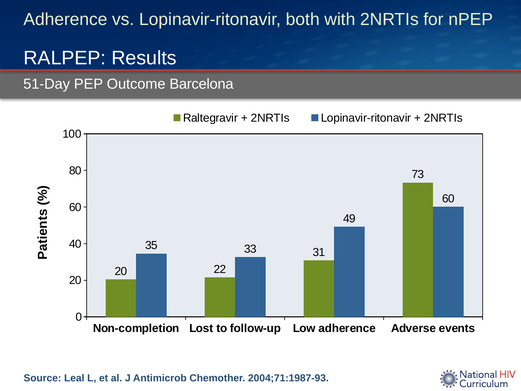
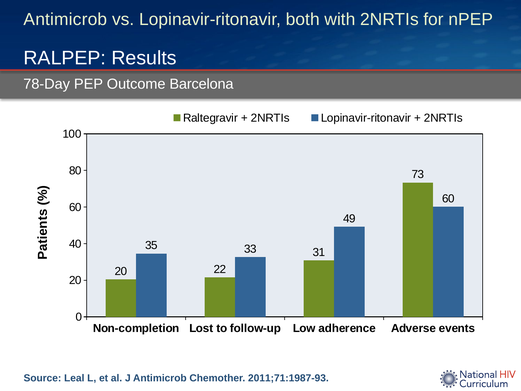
Adherence at (66, 19): Adherence -> Antimicrob
51-Day: 51-Day -> 78-Day
2004;71:1987-93: 2004;71:1987-93 -> 2011;71:1987-93
